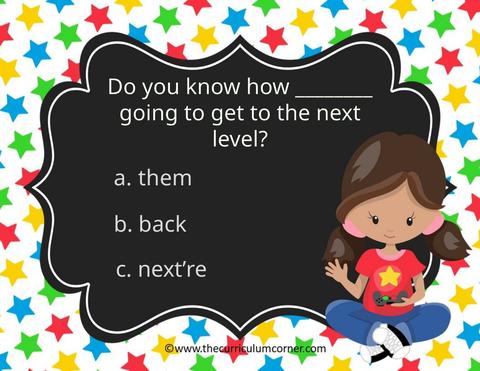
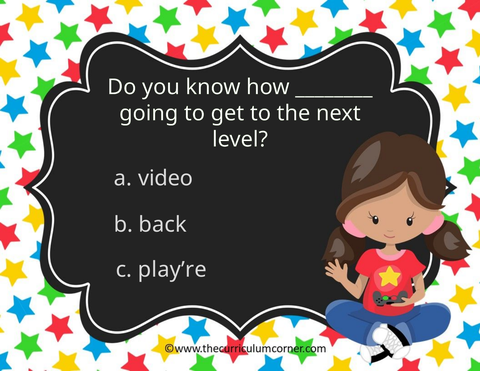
them: them -> video
next’re: next’re -> play’re
